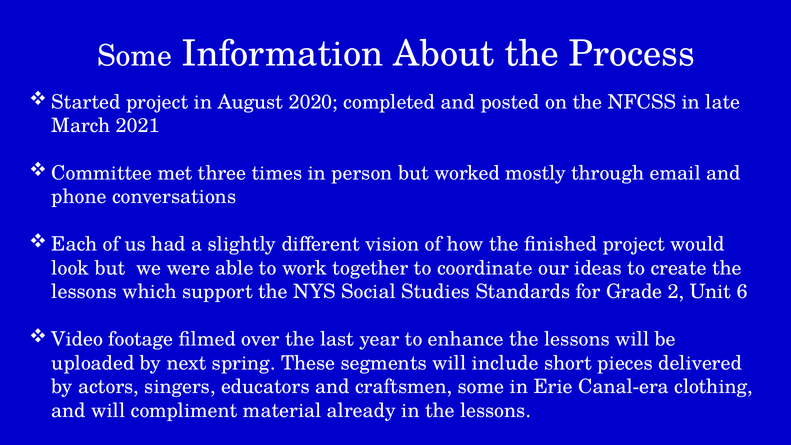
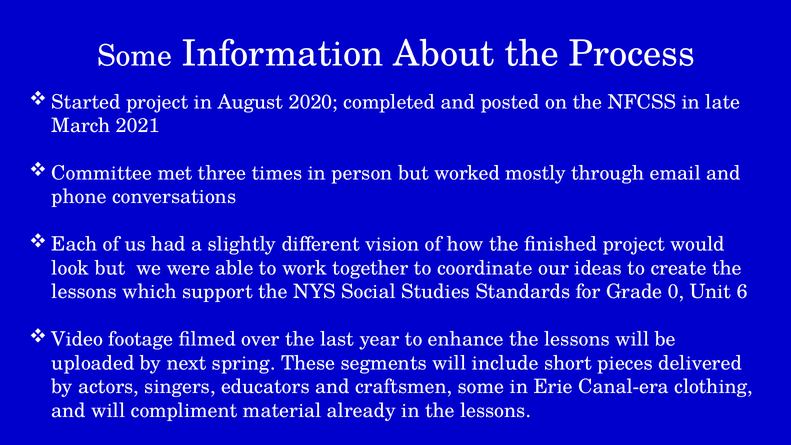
2: 2 -> 0
